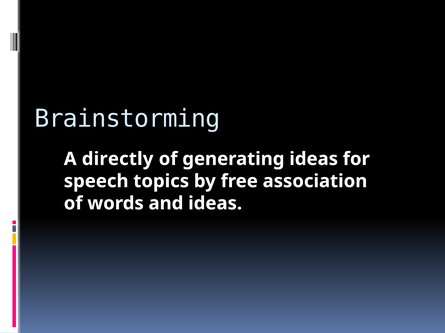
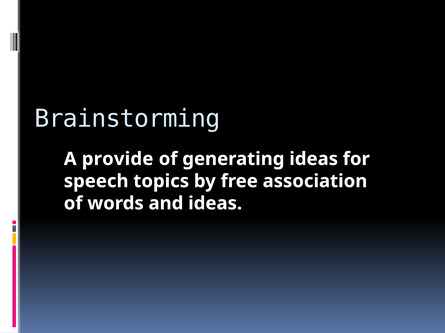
directly: directly -> provide
